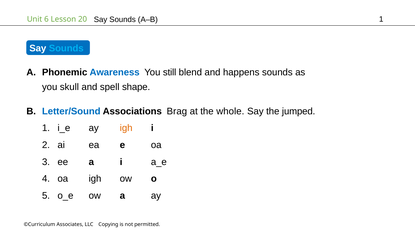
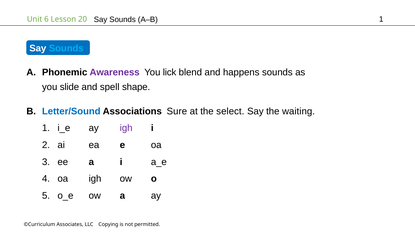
Awareness colour: blue -> purple
still: still -> lick
skull: skull -> slide
Brag: Brag -> Sure
whole: whole -> select
jumped: jumped -> waiting
igh at (126, 128) colour: orange -> purple
